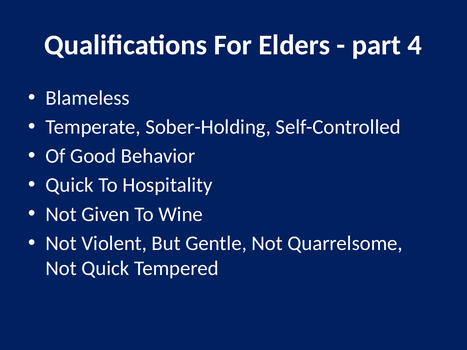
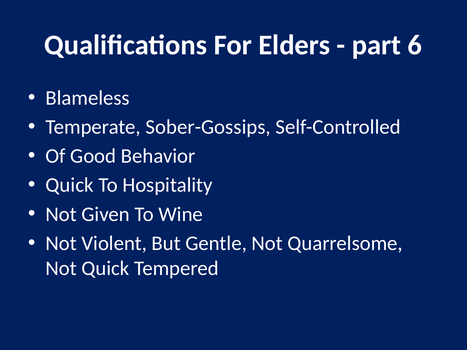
4: 4 -> 6
Sober-Holding: Sober-Holding -> Sober-Gossips
